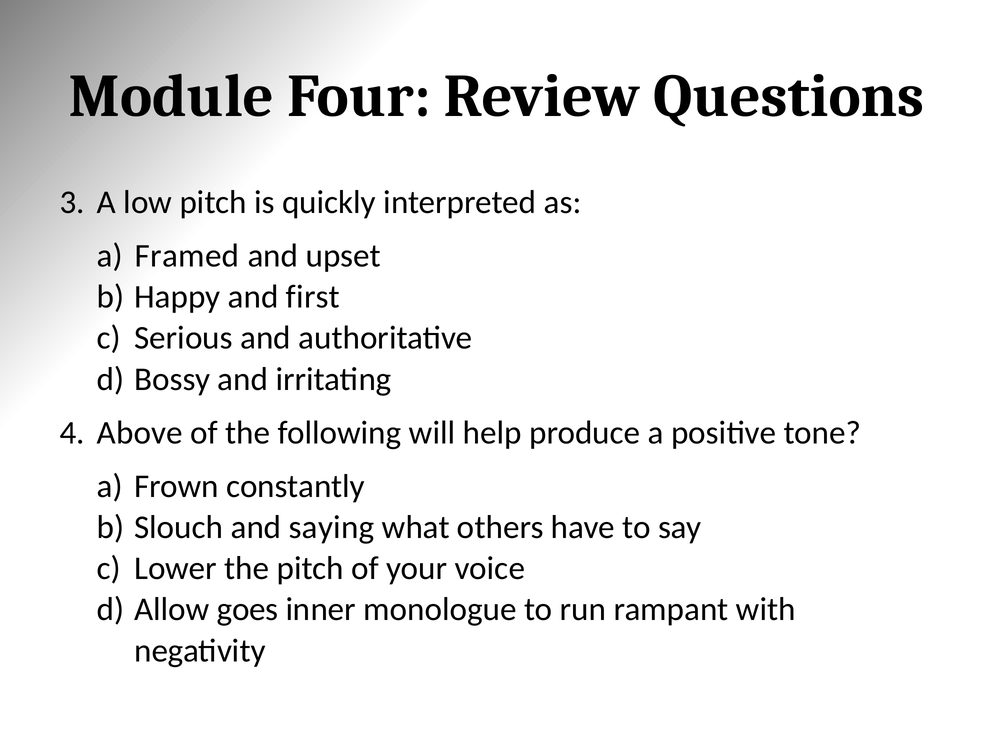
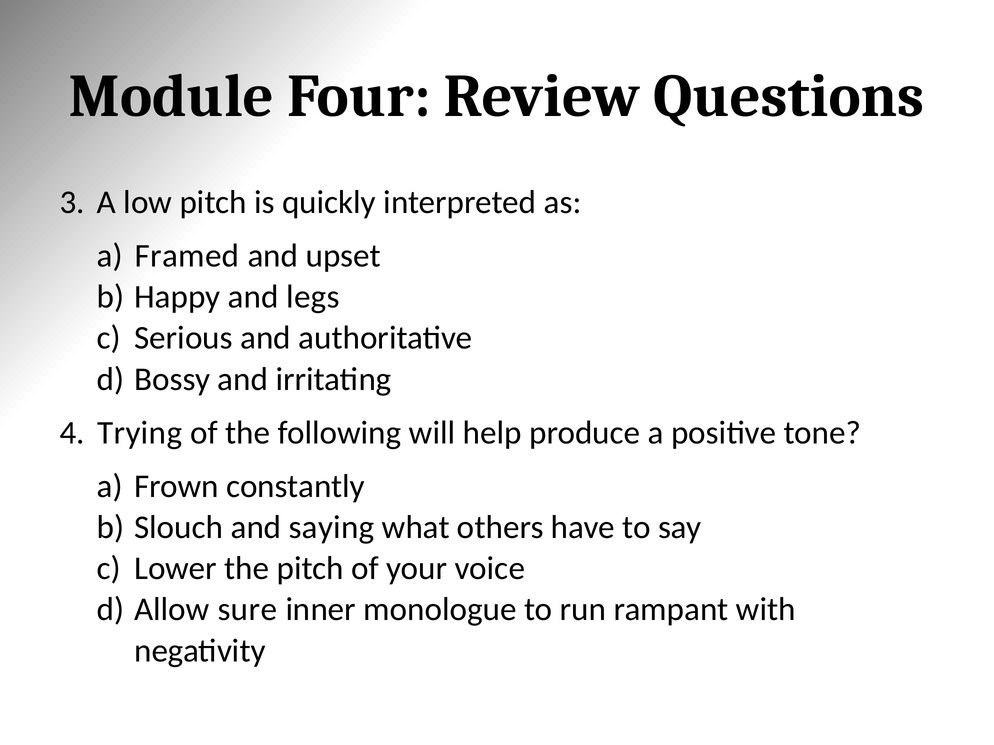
first: first -> legs
Above: Above -> Trying
goes: goes -> sure
